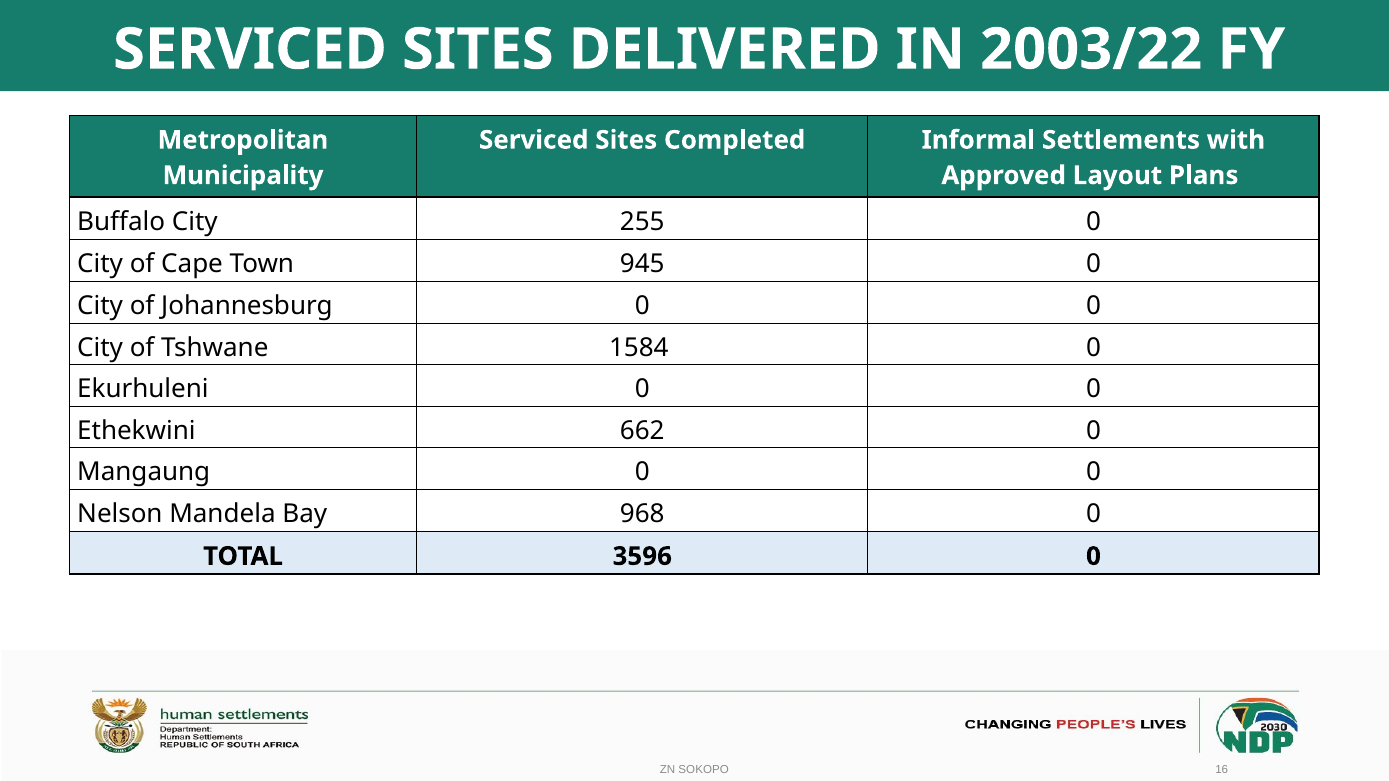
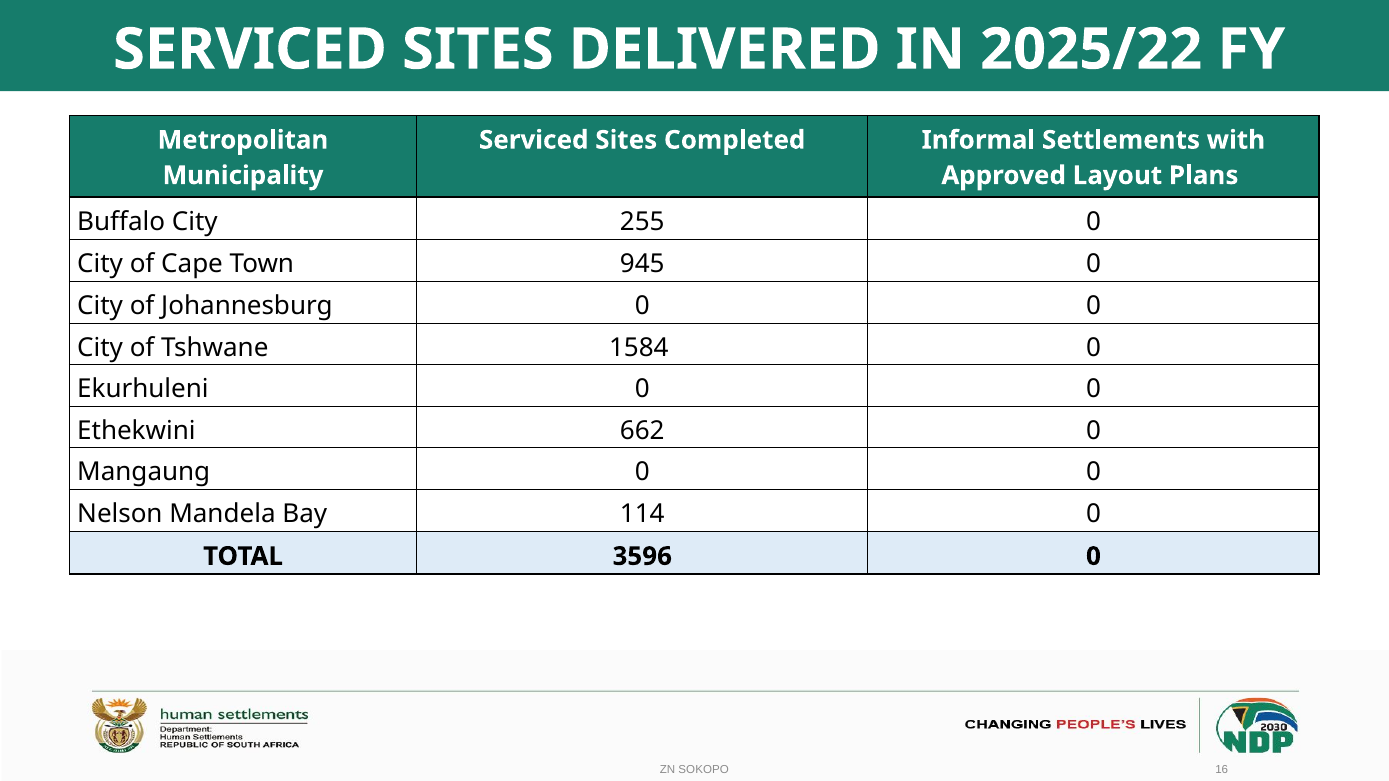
2003/22: 2003/22 -> 2025/22
968: 968 -> 114
